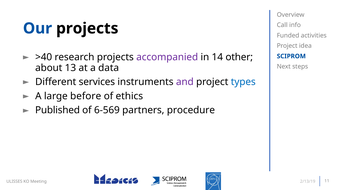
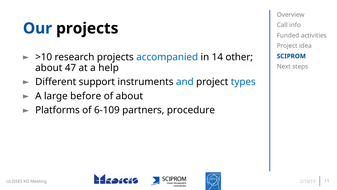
>40: >40 -> >10
accompanied colour: purple -> blue
13: 13 -> 47
data: data -> help
services: services -> support
and colour: purple -> blue
of ethics: ethics -> about
Published: Published -> Platforms
6-569: 6-569 -> 6-109
